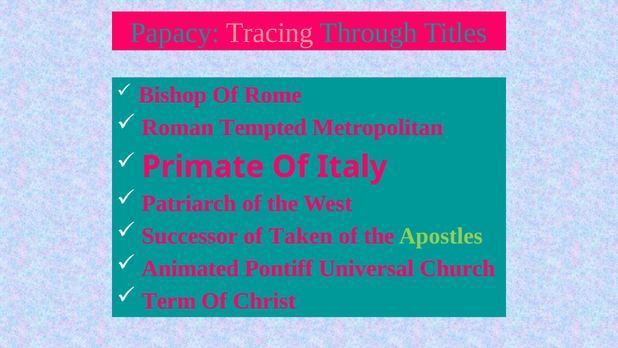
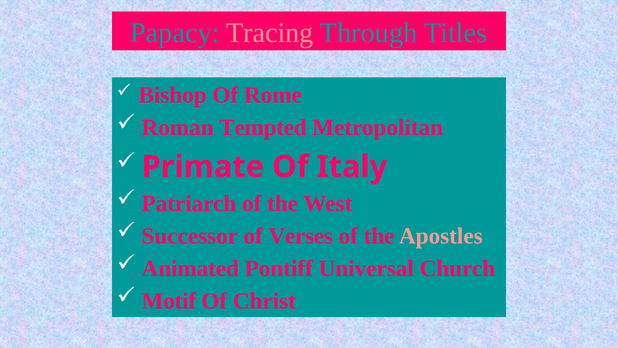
Taken: Taken -> Verses
Apostles colour: light green -> pink
Term: Term -> Motif
